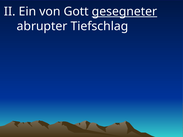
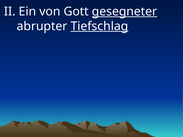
Tiefschlag underline: none -> present
